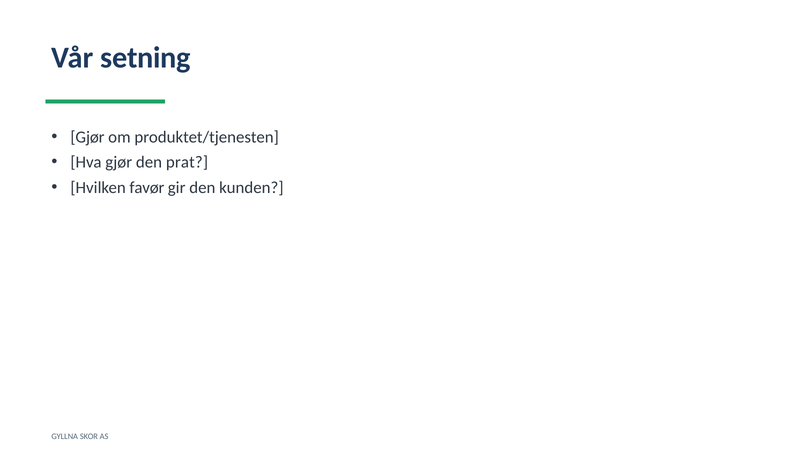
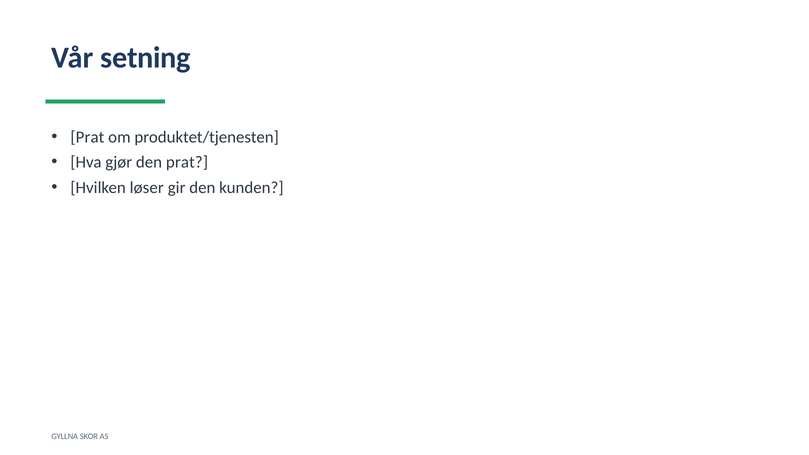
Gjør at (88, 137): Gjør -> Prat
favør: favør -> løser
